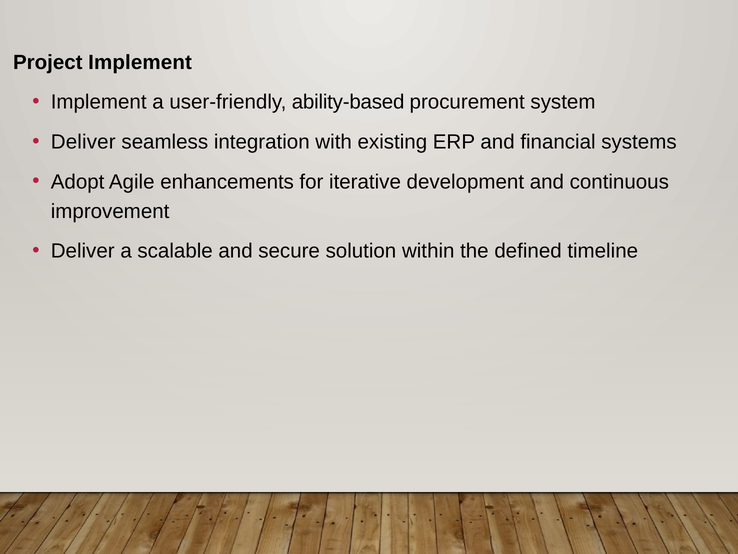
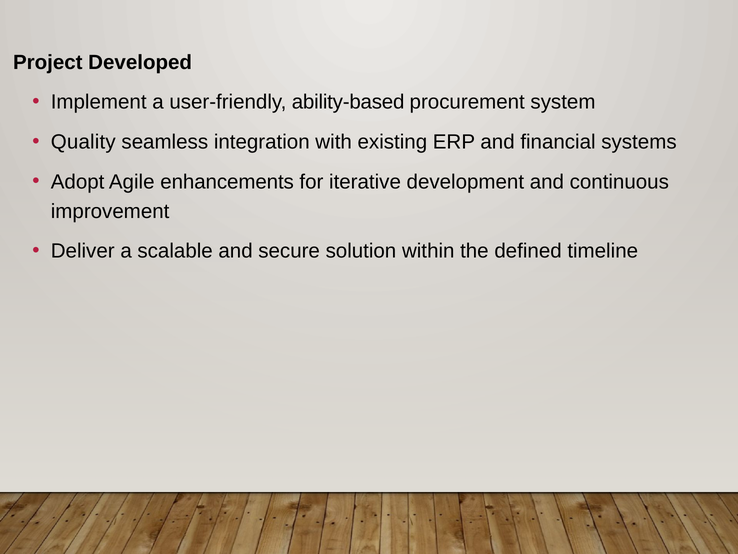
Project Implement: Implement -> Developed
Deliver at (83, 142): Deliver -> Quality
